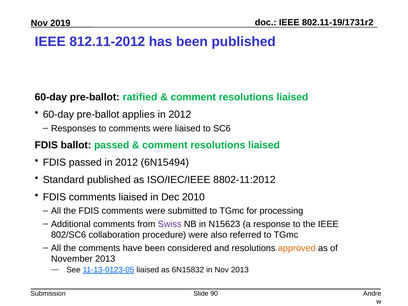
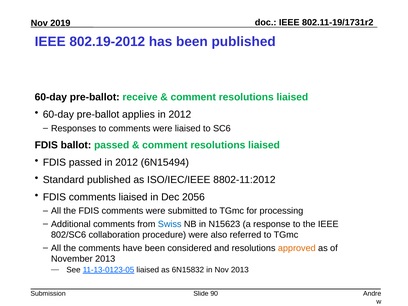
812.11-2012: 812.11-2012 -> 802.19-2012
ratified: ratified -> receive
2010: 2010 -> 2056
Swiss colour: purple -> blue
